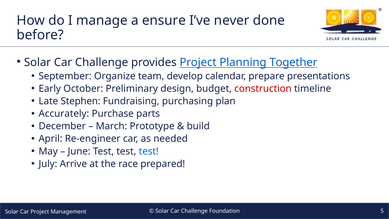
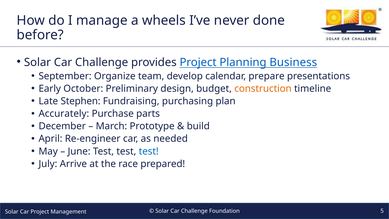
ensure: ensure -> wheels
Together: Together -> Business
construction colour: red -> orange
